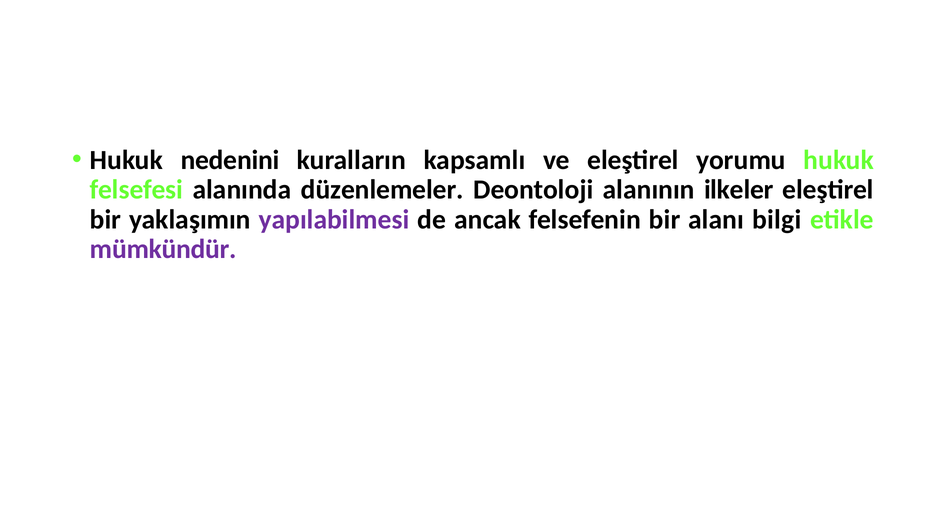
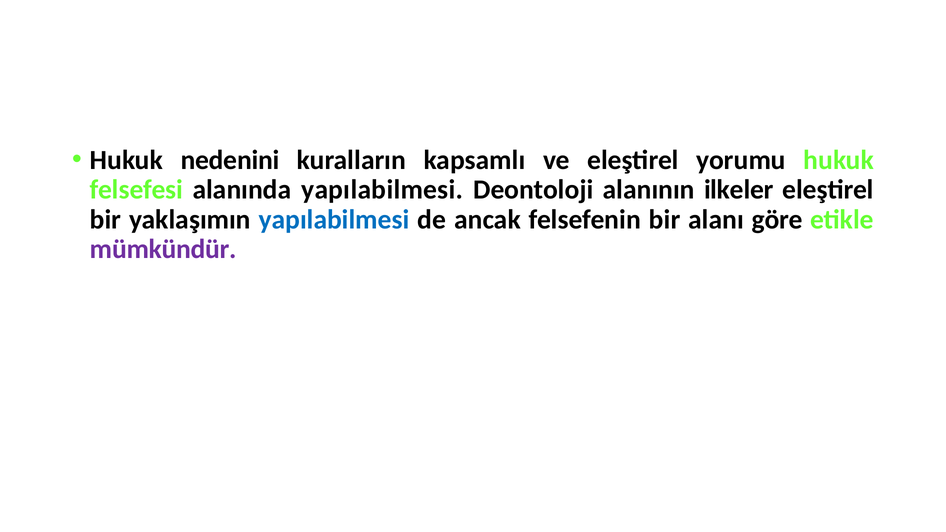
alanında düzenlemeler: düzenlemeler -> yapılabilmesi
yapılabilmesi at (334, 220) colour: purple -> blue
bilgi: bilgi -> göre
